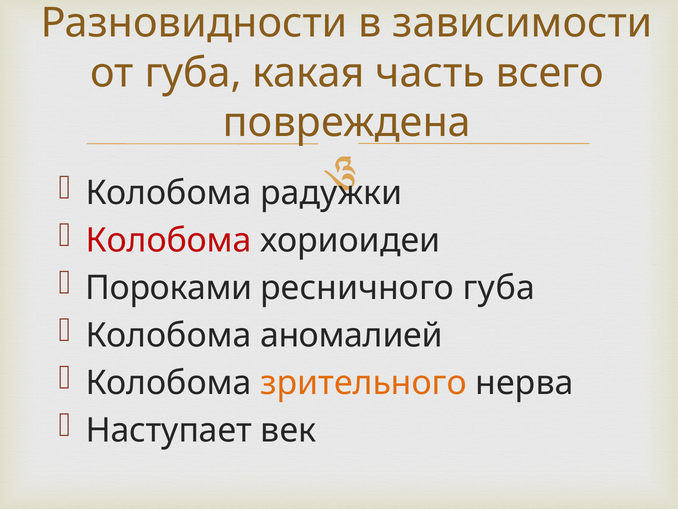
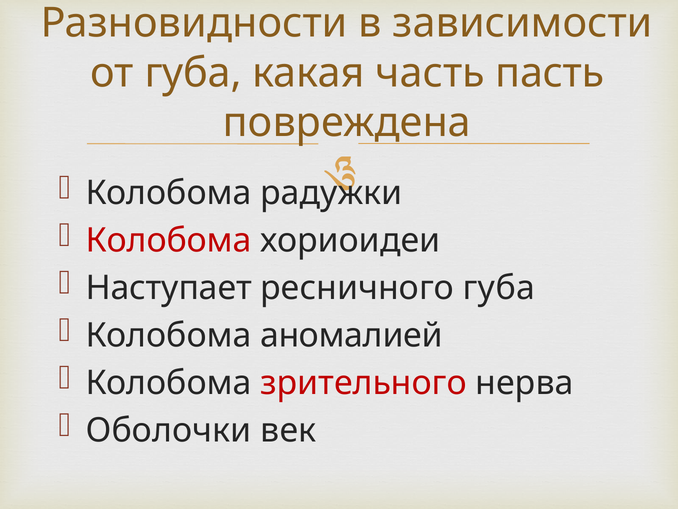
всего: всего -> пасть
Пороками: Пороками -> Наступает
зрительного colour: orange -> red
Наступает: Наступает -> Оболочки
